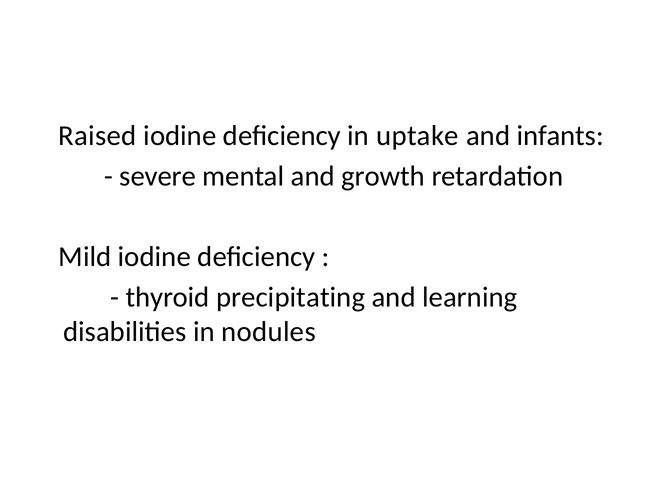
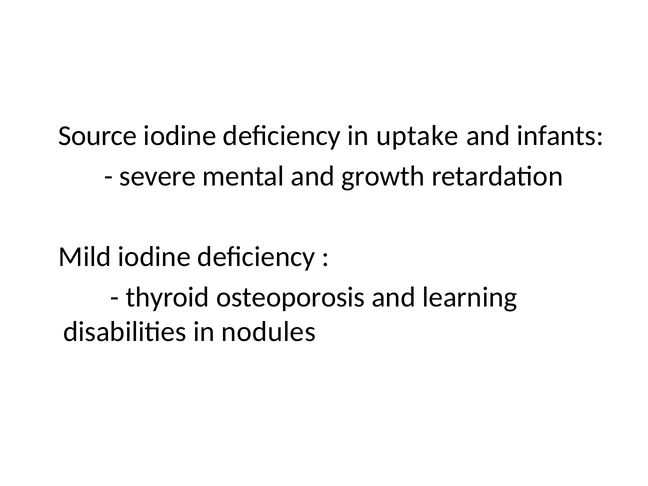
Raised: Raised -> Source
precipitating: precipitating -> osteoporosis
